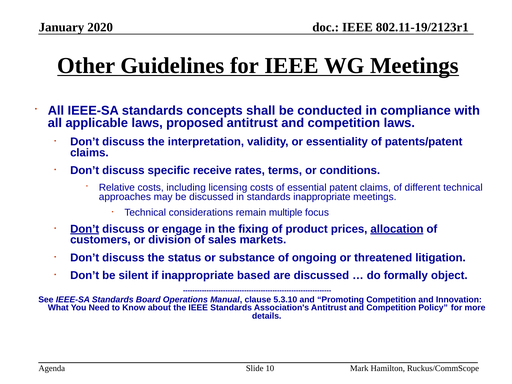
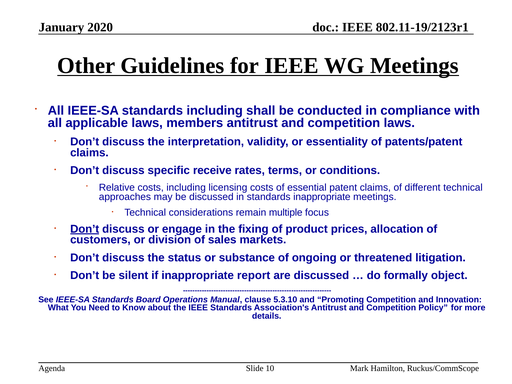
standards concepts: concepts -> including
proposed: proposed -> members
allocation underline: present -> none
based: based -> report
